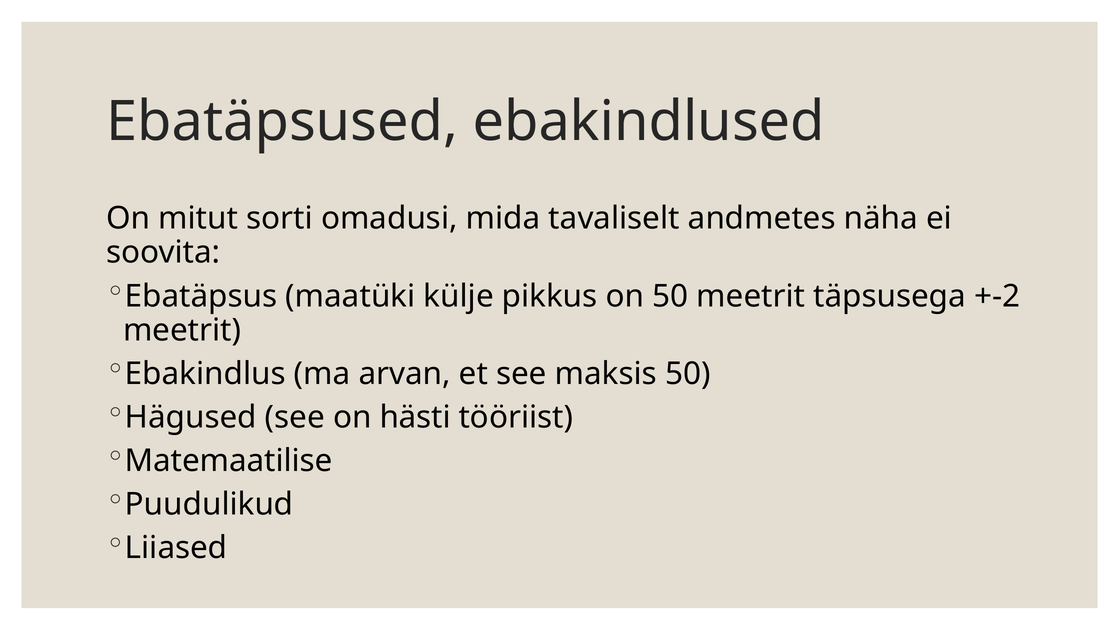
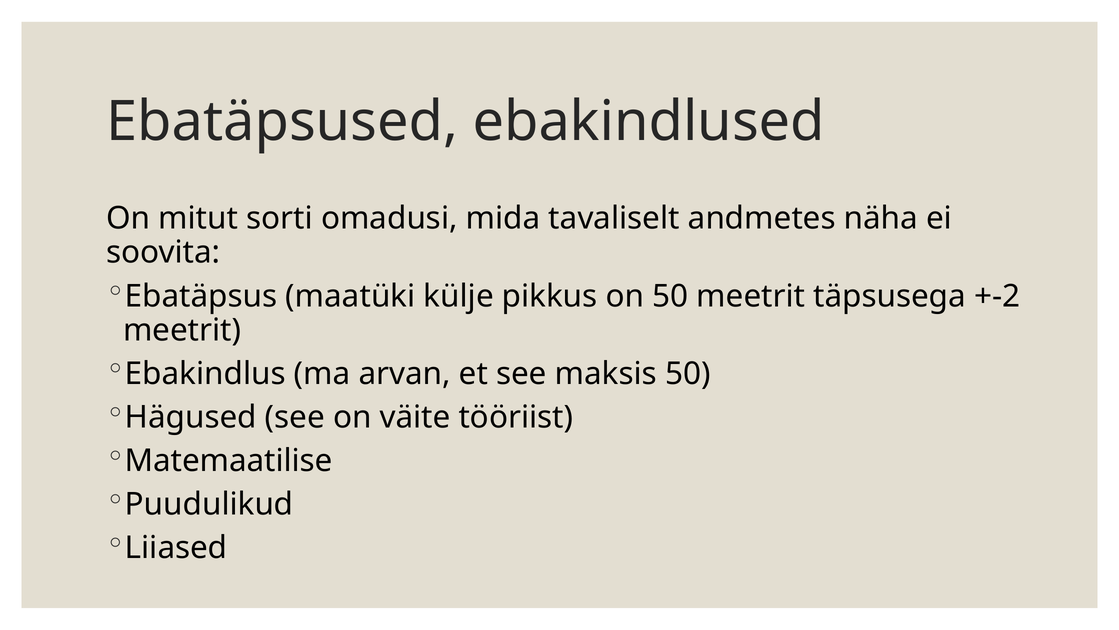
hästi: hästi -> väite
